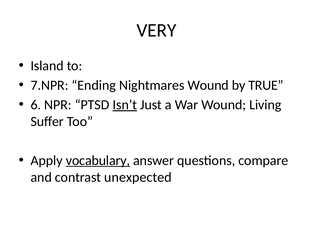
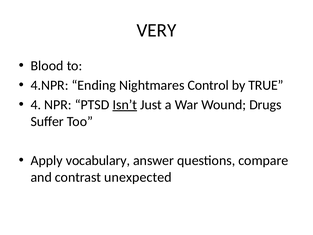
Island: Island -> Blood
7.NPR: 7.NPR -> 4.NPR
Nightmares Wound: Wound -> Control
6: 6 -> 4
Living: Living -> Drugs
vocabulary underline: present -> none
